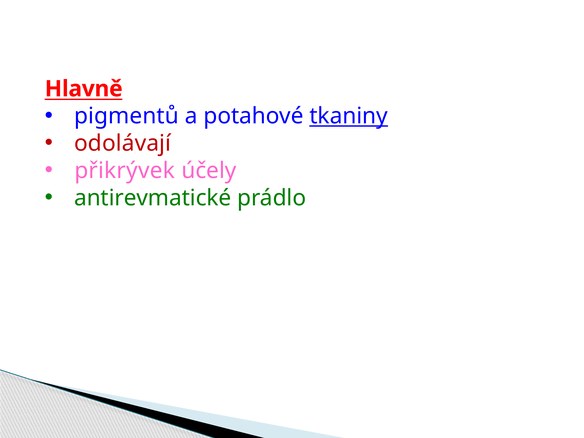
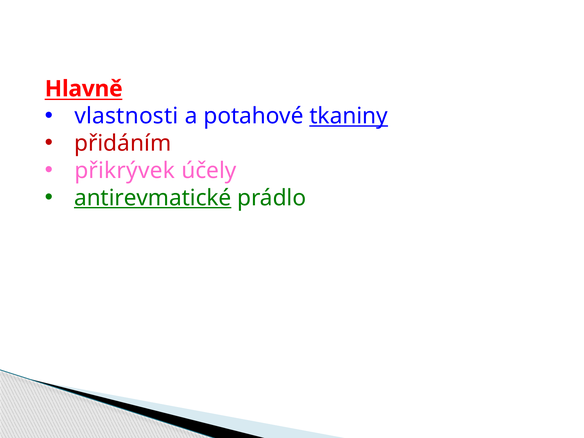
pigmentů: pigmentů -> vlastnosti
odolávají: odolávají -> přidáním
antirevmatické underline: none -> present
